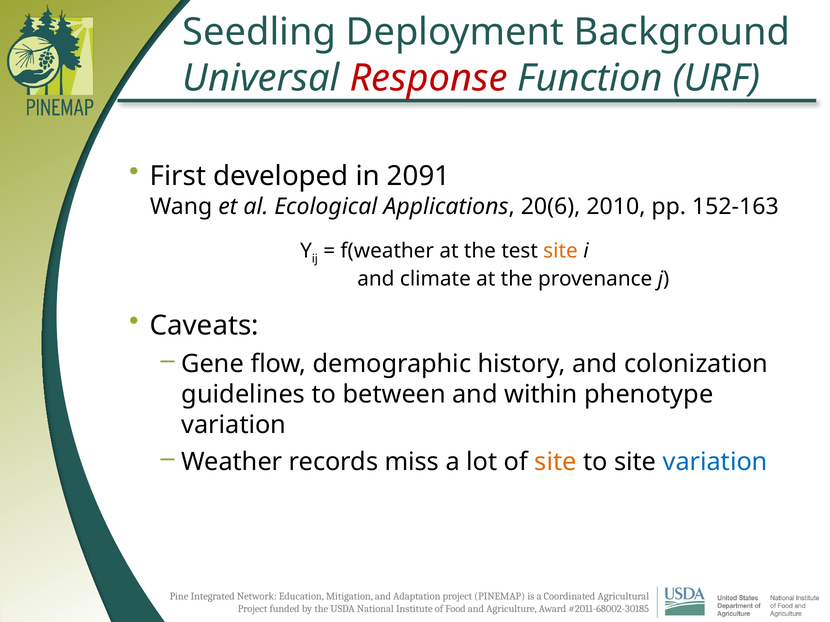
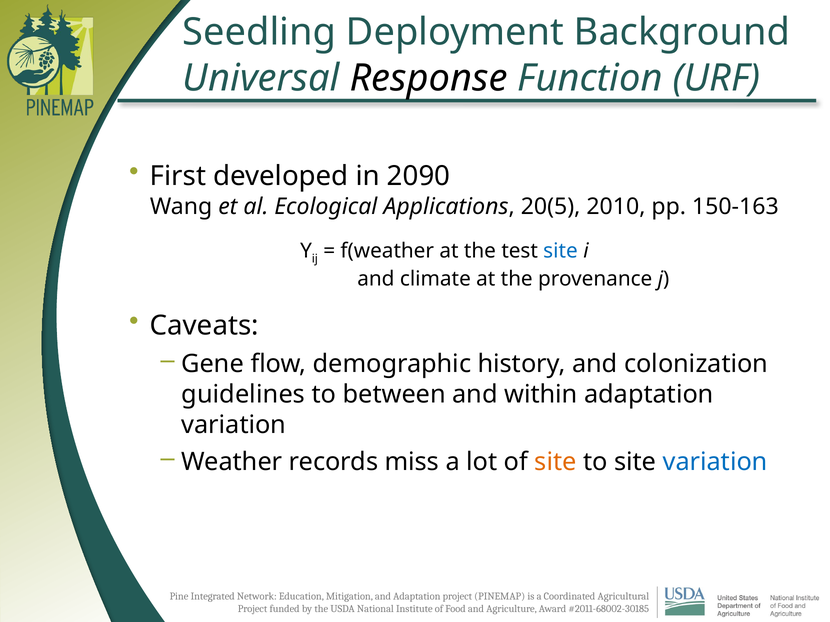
Response colour: red -> black
2091: 2091 -> 2090
20(6: 20(6 -> 20(5
152-163: 152-163 -> 150-163
site at (560, 251) colour: orange -> blue
within phenotype: phenotype -> adaptation
